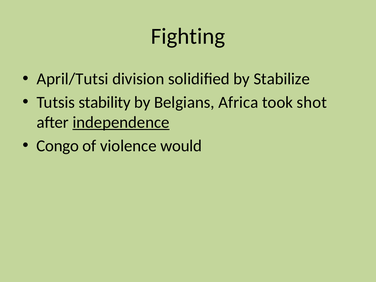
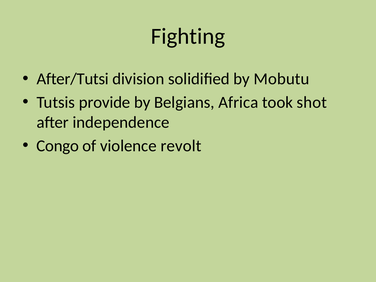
April/Tutsi: April/Tutsi -> After/Tutsi
Stabilize: Stabilize -> Mobutu
stability: stability -> provide
independence underline: present -> none
would: would -> revolt
